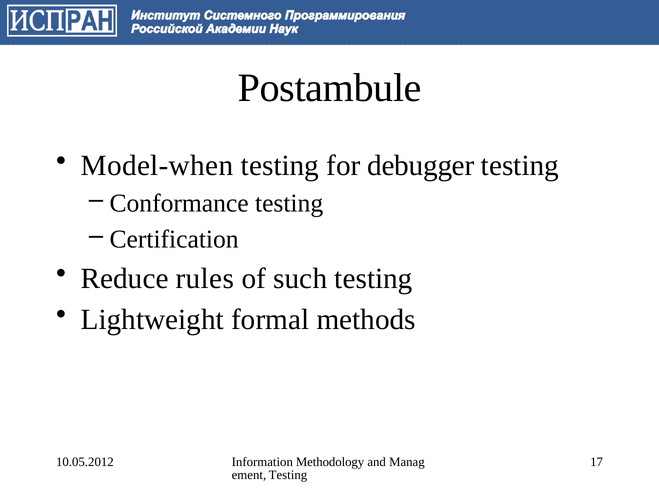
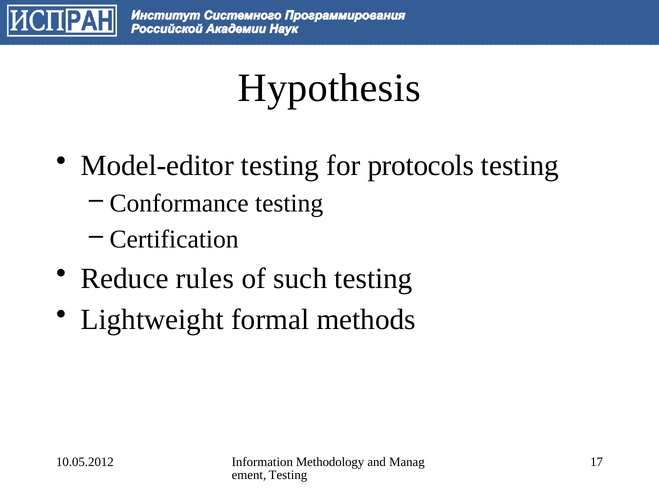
Postambule: Postambule -> Hypothesis
Model-when: Model-when -> Model-editor
debugger: debugger -> protocols
